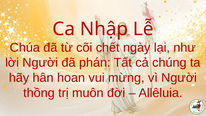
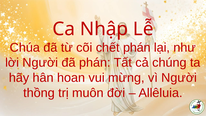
chết ngày: ngày -> phán
